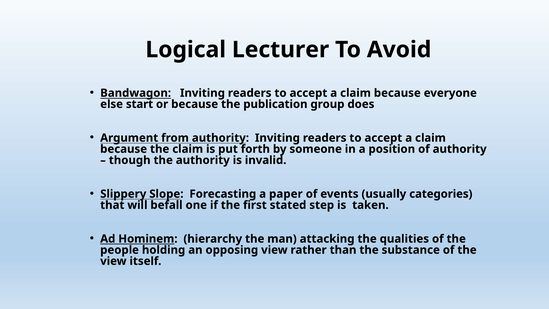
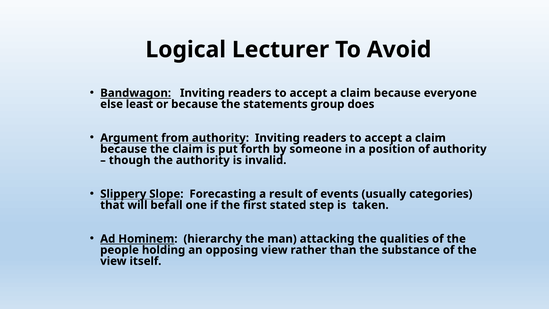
start: start -> least
publication: publication -> statements
paper: paper -> result
